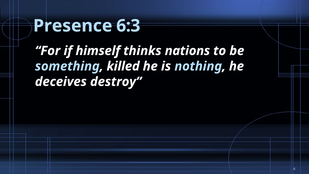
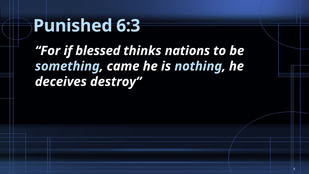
Presence: Presence -> Punished
himself: himself -> blessed
killed: killed -> came
